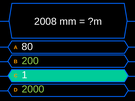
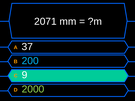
2008: 2008 -> 2071
80: 80 -> 37
200 colour: light green -> light blue
1: 1 -> 9
